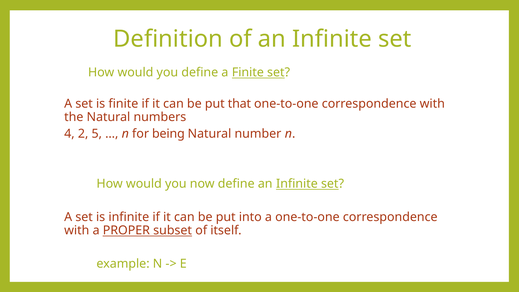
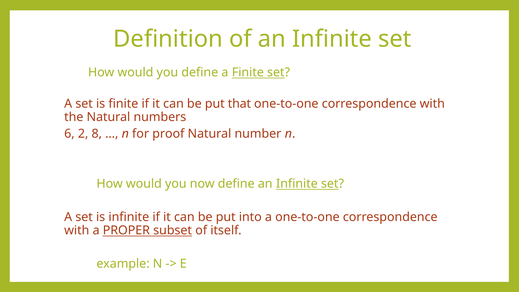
4: 4 -> 6
5: 5 -> 8
being: being -> proof
